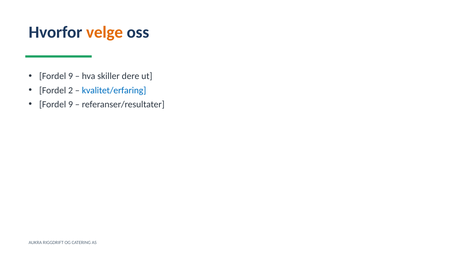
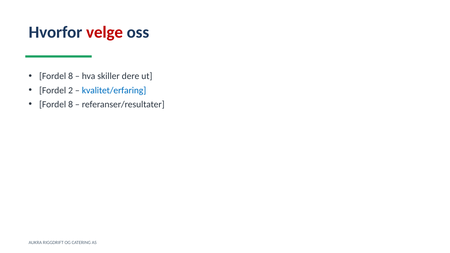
velge colour: orange -> red
9 at (71, 76): 9 -> 8
9 at (71, 104): 9 -> 8
